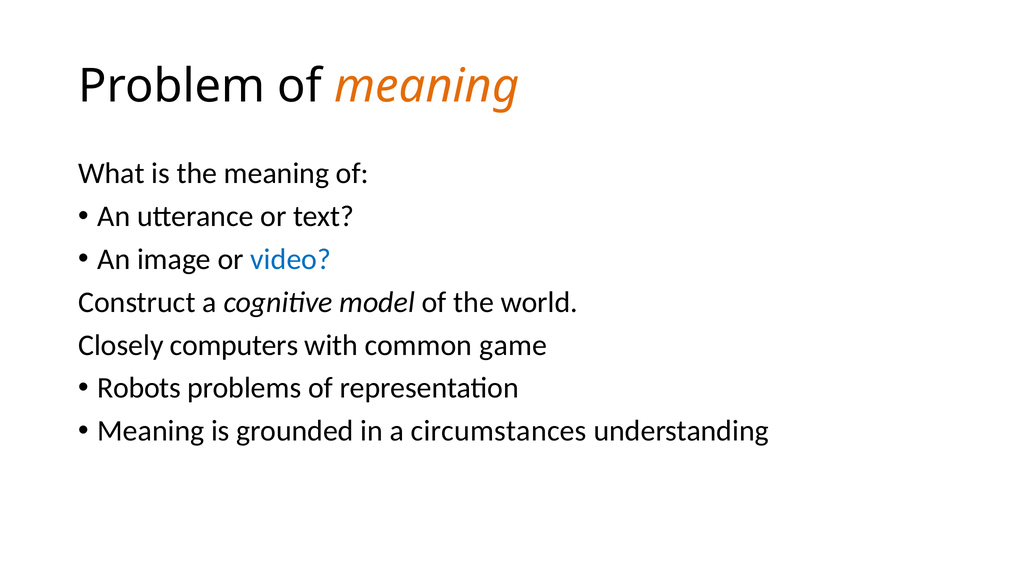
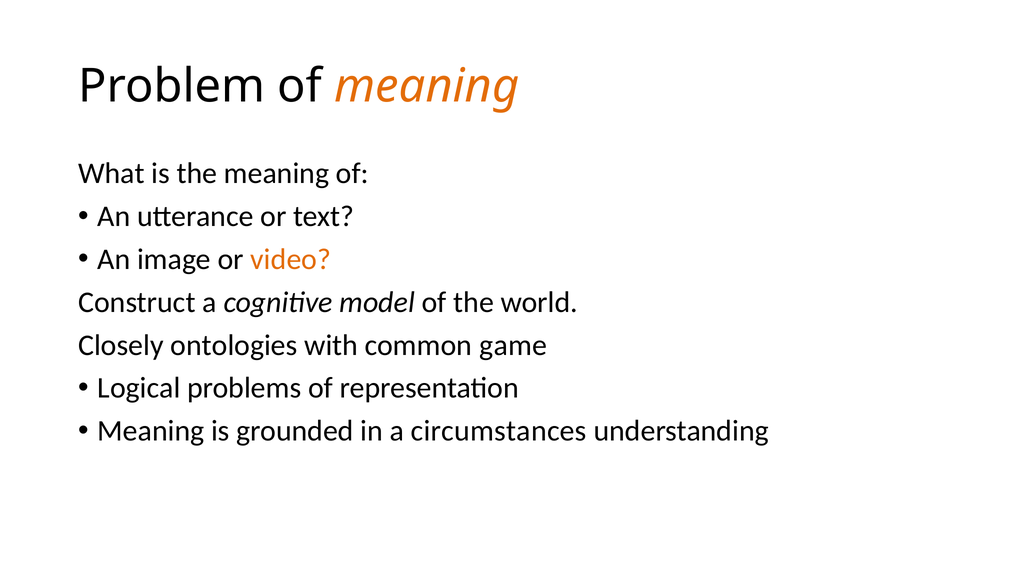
video colour: blue -> orange
computers: computers -> ontologies
Robots: Robots -> Logical
